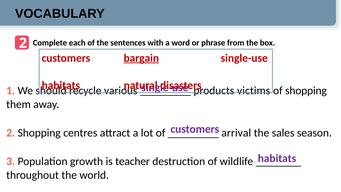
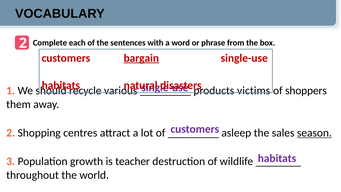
of shopping: shopping -> shoppers
arrival: arrival -> asleep
season underline: none -> present
